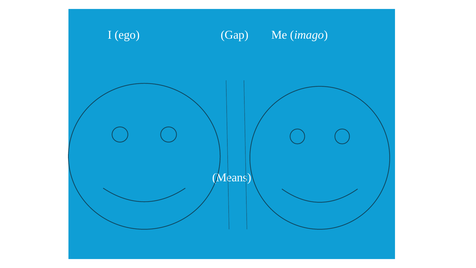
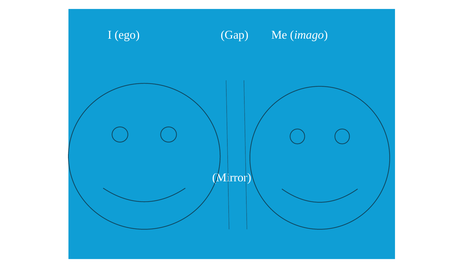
Means at (232, 177): Means -> Mirror
